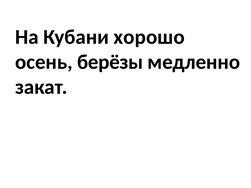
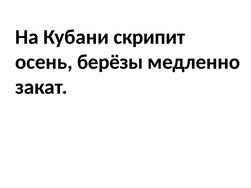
хорошо: хорошо -> скрипит
